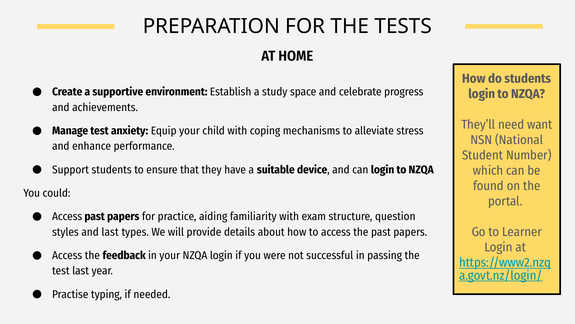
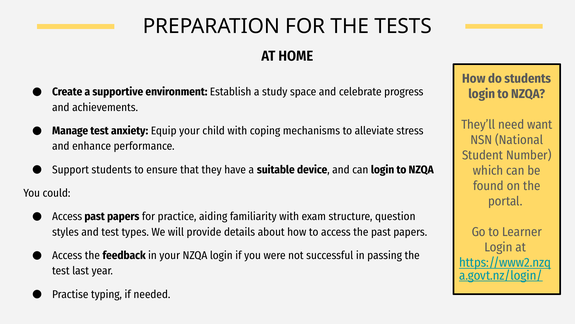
and last: last -> test
